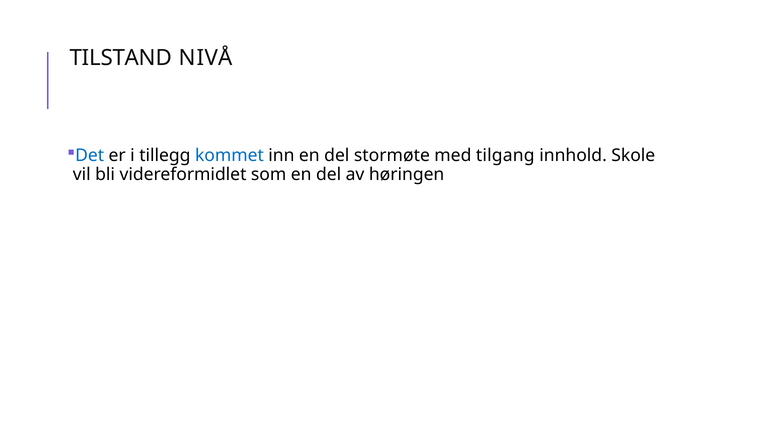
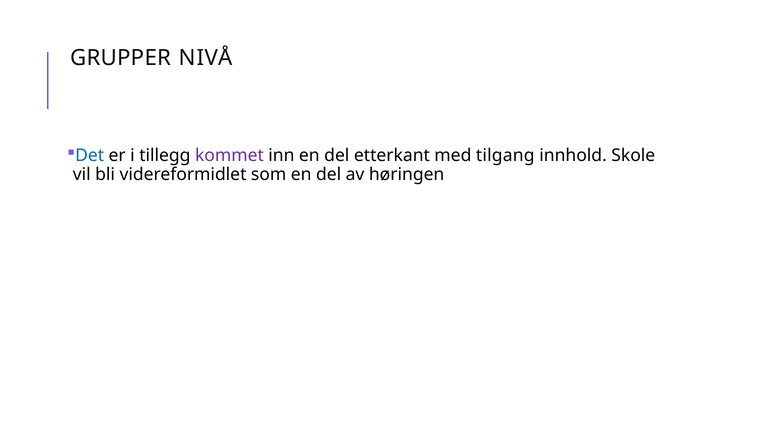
TILSTAND: TILSTAND -> GRUPPER
kommet colour: blue -> purple
stormøte: stormøte -> etterkant
